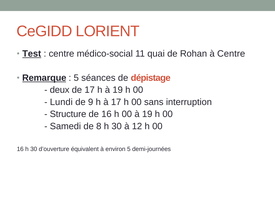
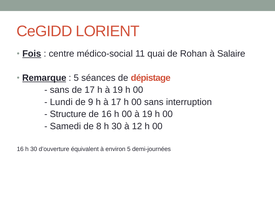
Test: Test -> Fois
à Centre: Centre -> Salaire
deux at (60, 90): deux -> sans
